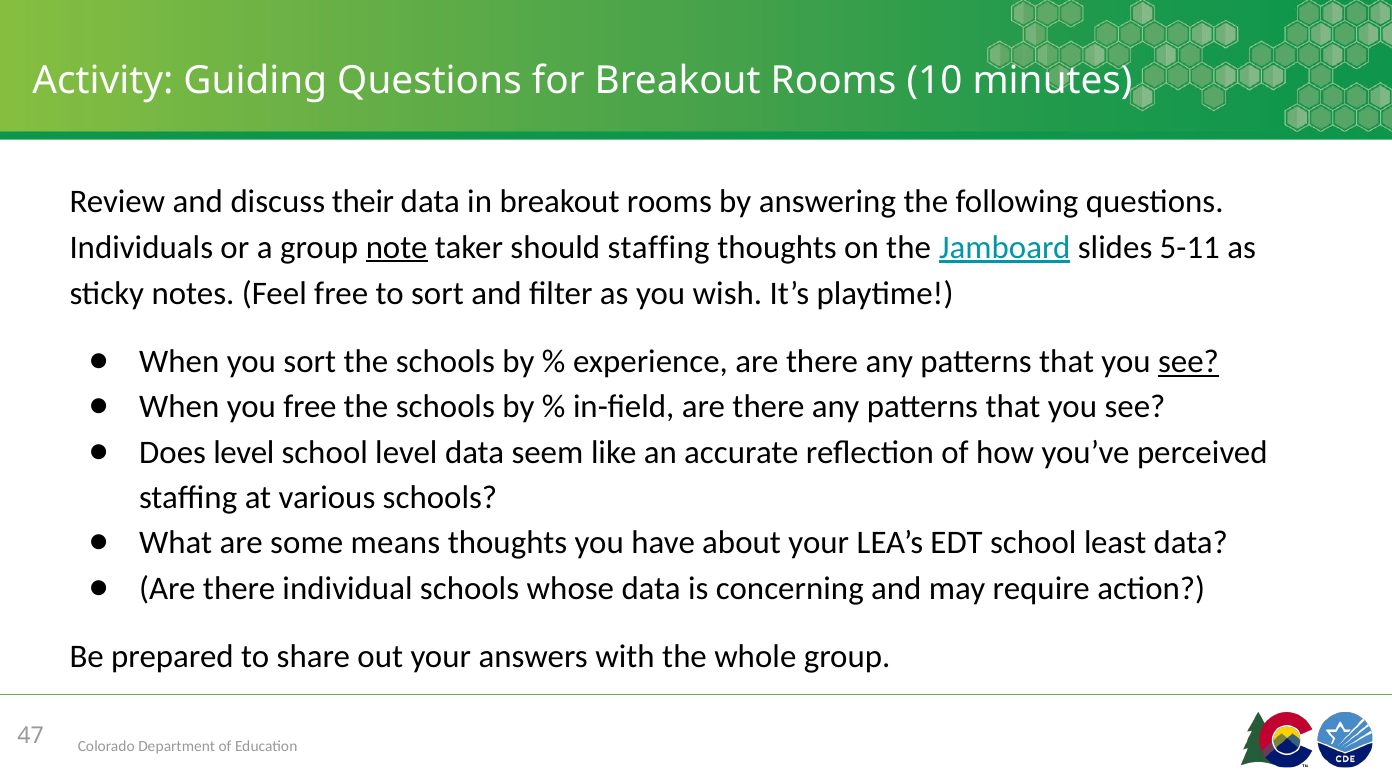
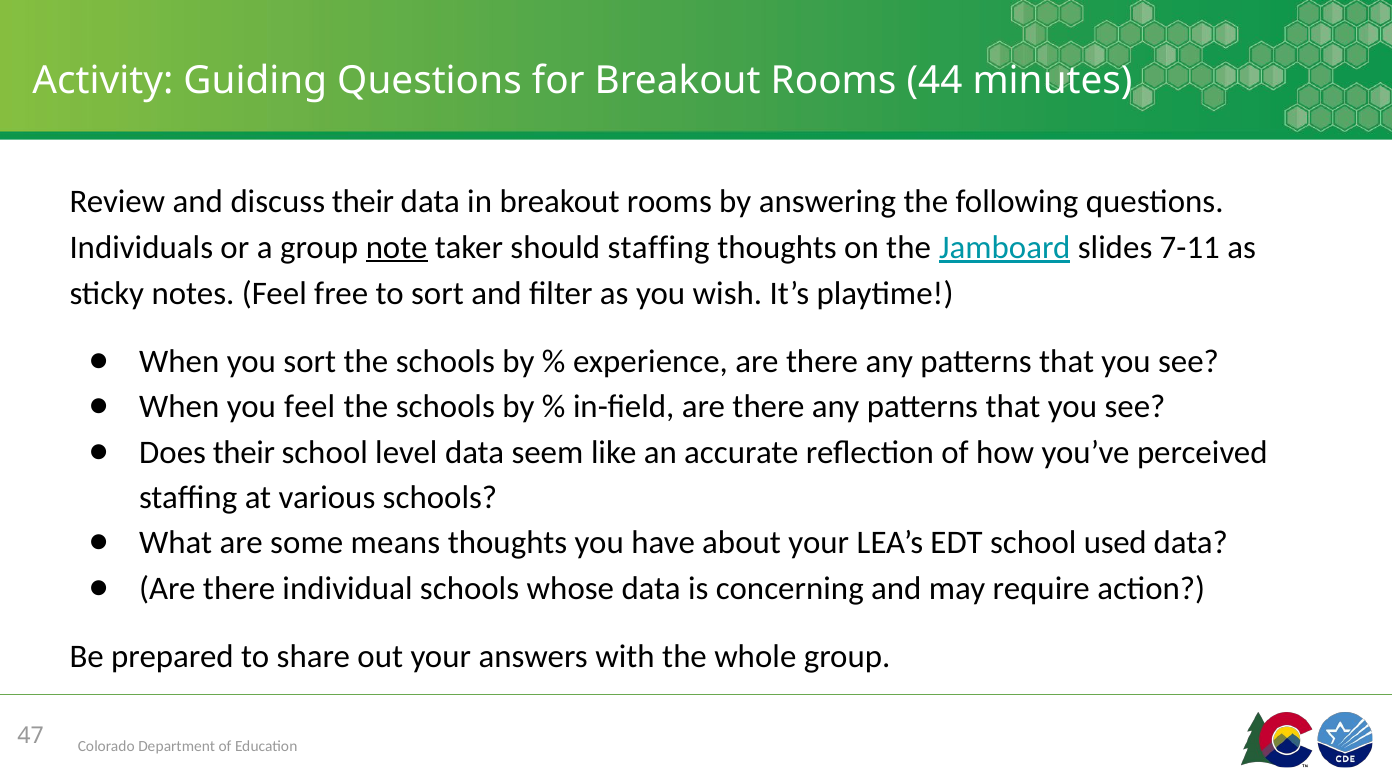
10: 10 -> 44
5-11: 5-11 -> 7-11
see at (1188, 362) underline: present -> none
you free: free -> feel
Does level: level -> their
least: least -> used
